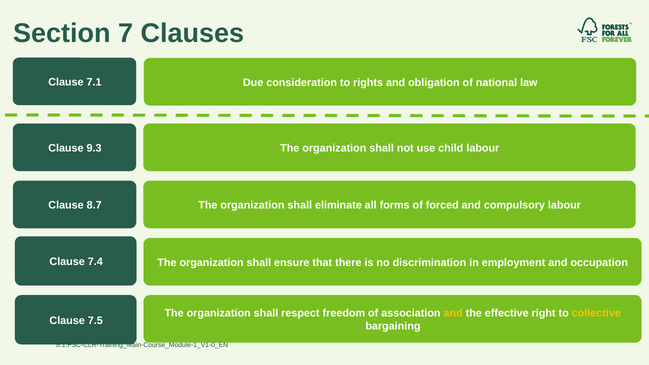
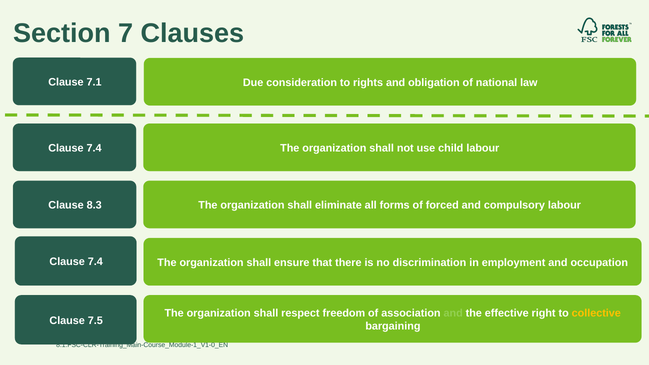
9.3 at (94, 148): 9.3 -> 7.4
8.7: 8.7 -> 8.3
and at (453, 313) colour: yellow -> light green
